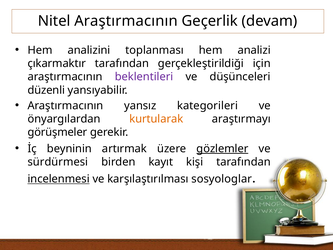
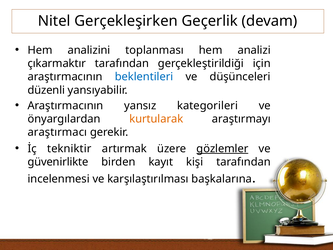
Nitel Araştırmacının: Araştırmacının -> Gerçekleşirken
beklentileri colour: purple -> blue
görüşmeler: görüşmeler -> araştırmacı
beyninin: beyninin -> tekniktir
sürdürmesi: sürdürmesi -> güvenirlikte
incelenmesi underline: present -> none
sosyologlar: sosyologlar -> başkalarına
